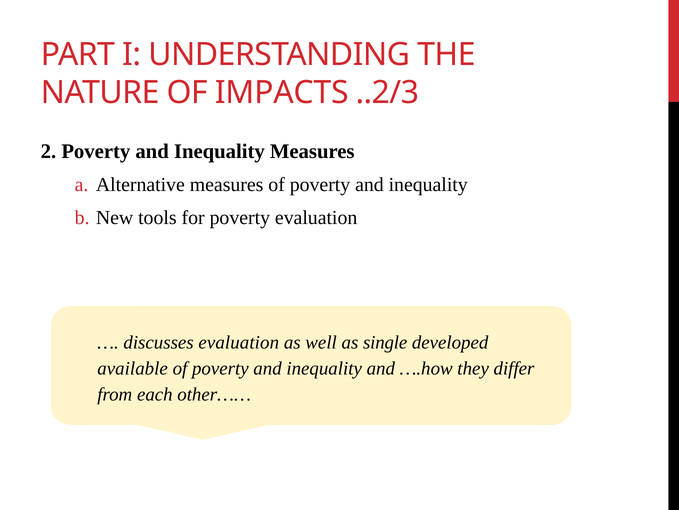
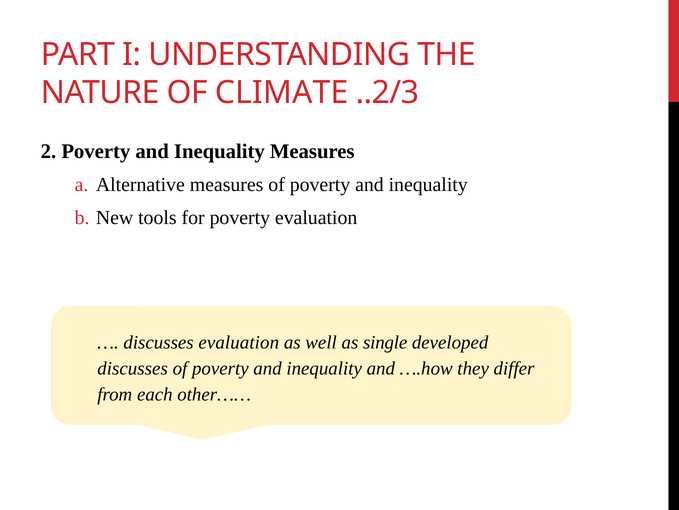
IMPACTS: IMPACTS -> CLIMATE
available at (133, 368): available -> discusses
